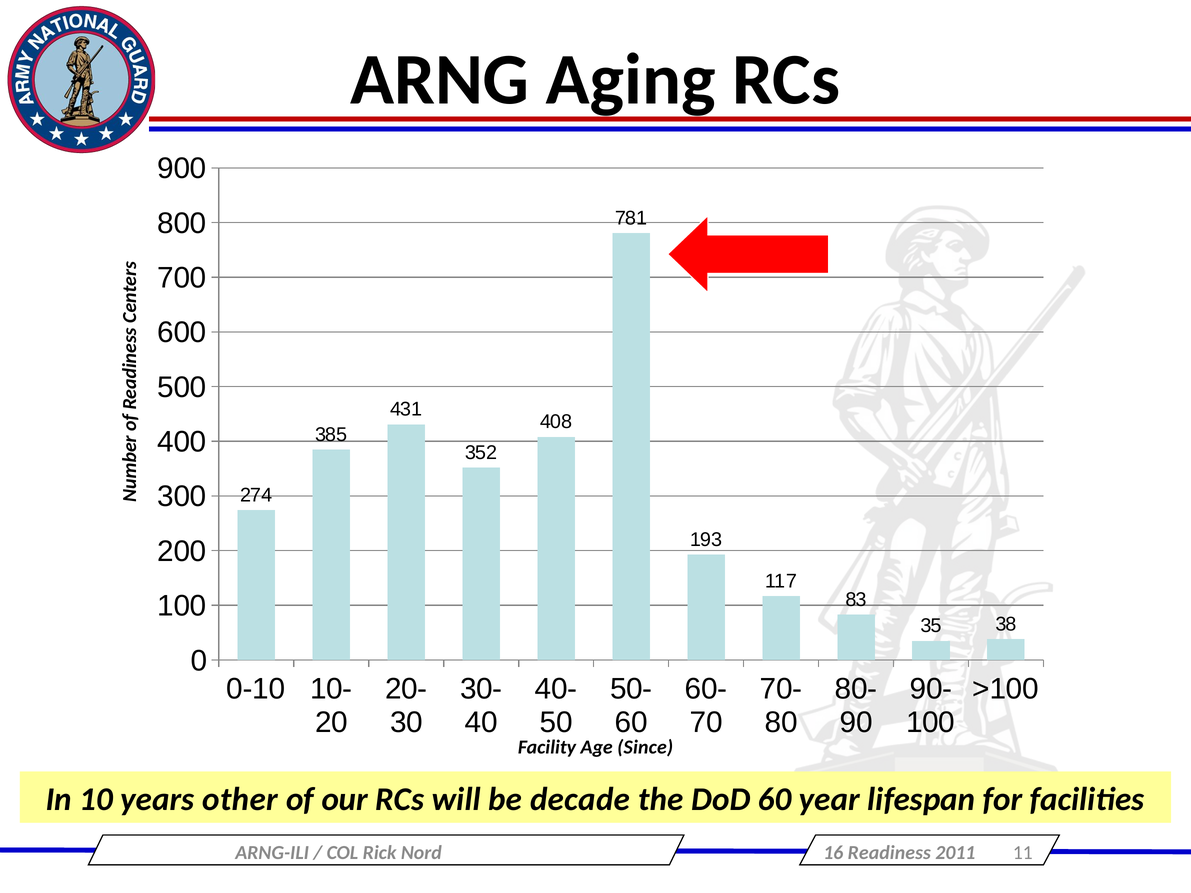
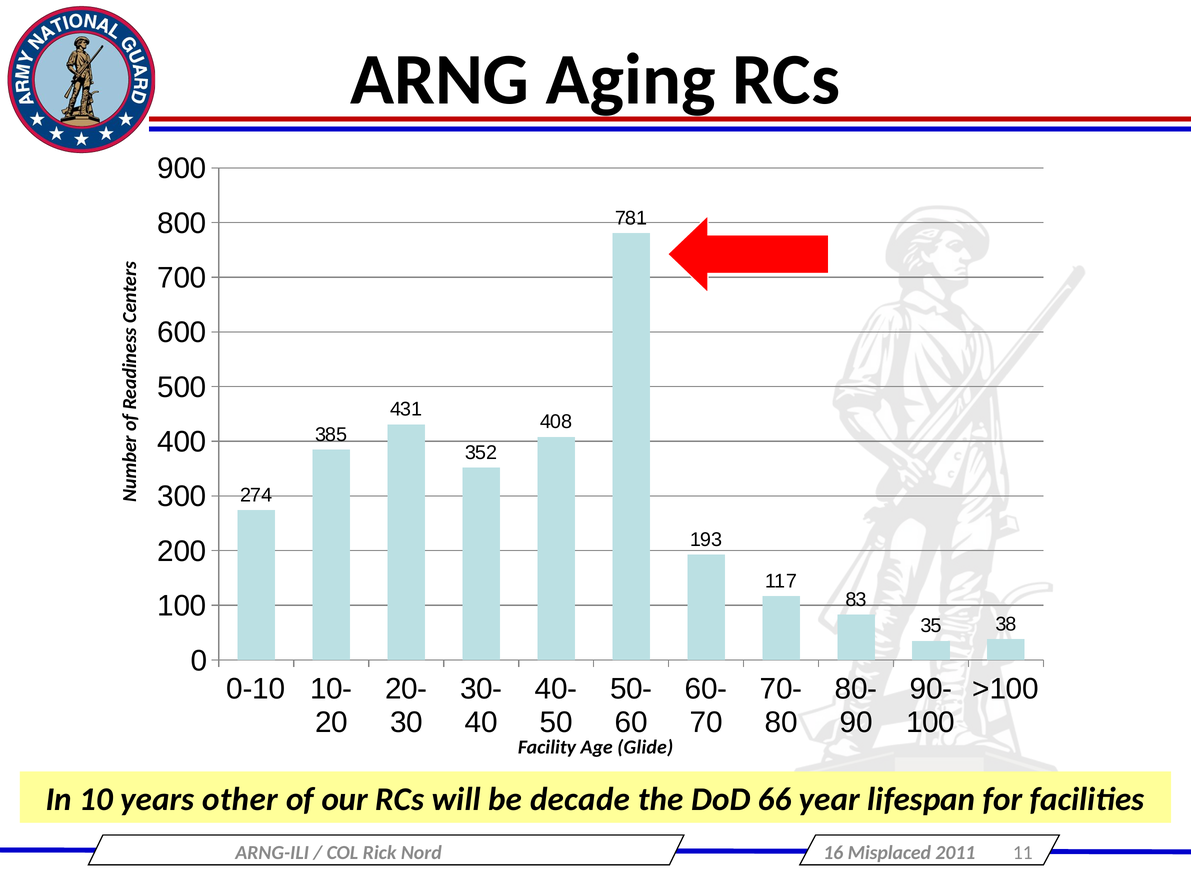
Since: Since -> Glide
DoD 60: 60 -> 66
Readiness: Readiness -> Misplaced
